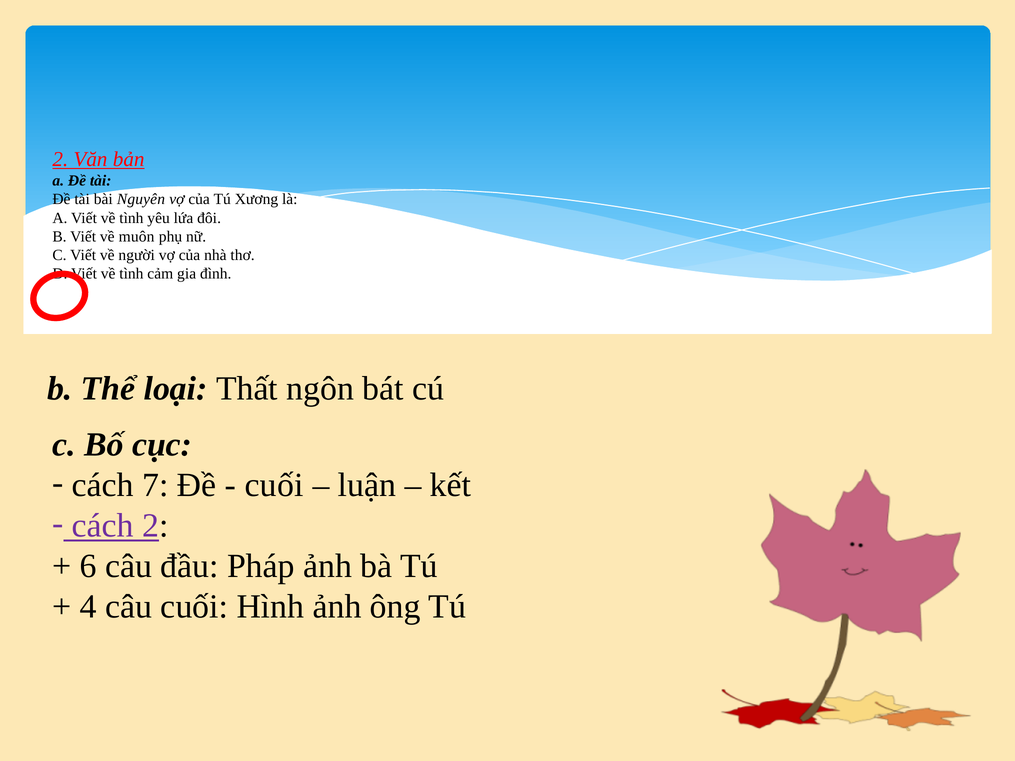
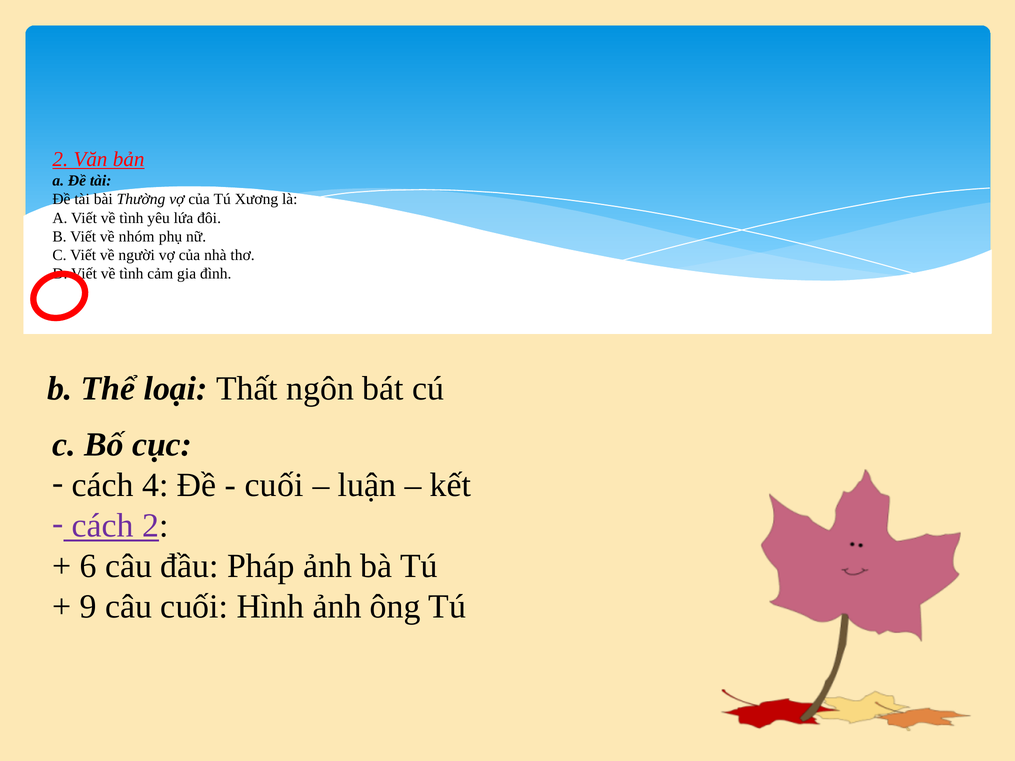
Nguyên: Nguyên -> Thường
muôn: muôn -> nhóm
7: 7 -> 4
4: 4 -> 9
